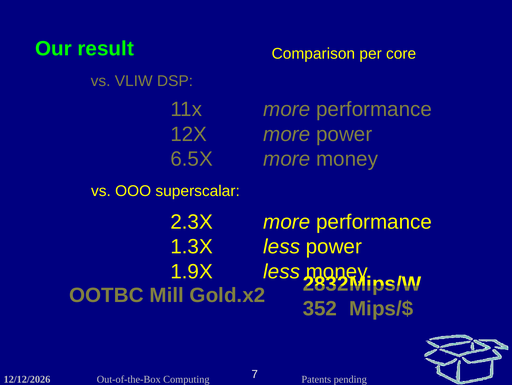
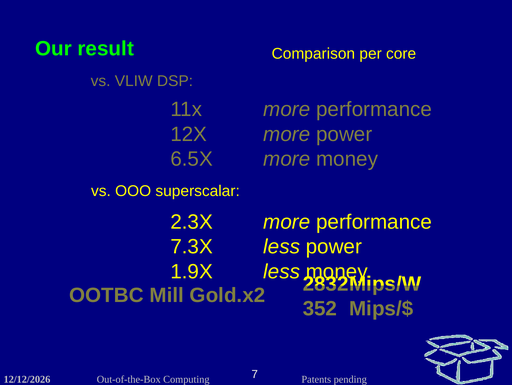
1.3X: 1.3X -> 7.3X
